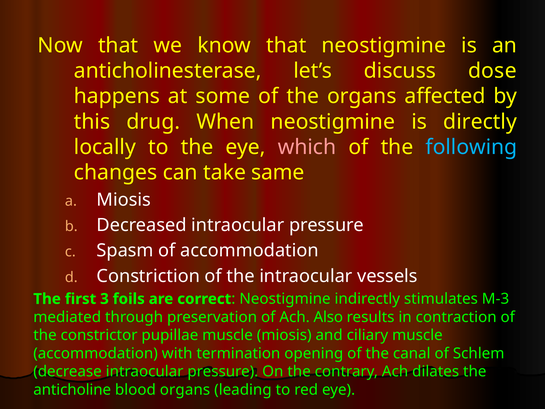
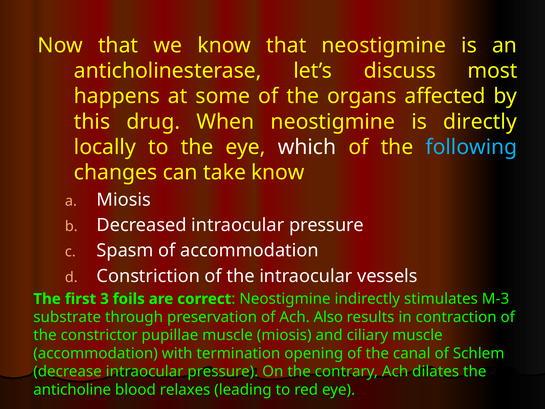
dose: dose -> most
which colour: pink -> white
take same: same -> know
mediated: mediated -> substrate
blood organs: organs -> relaxes
